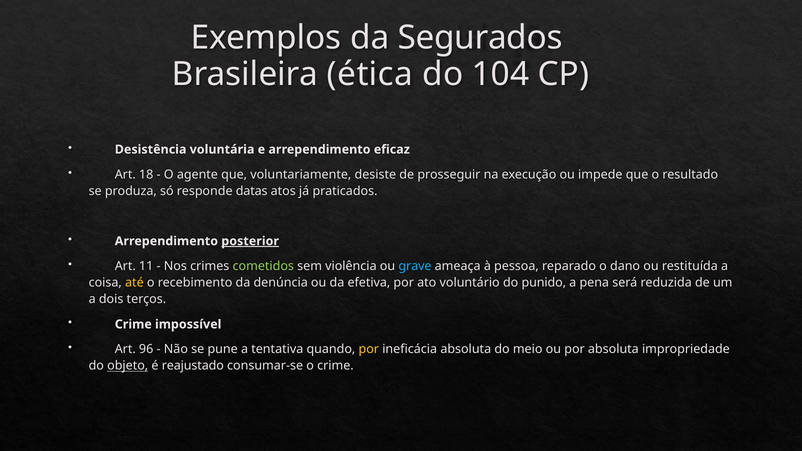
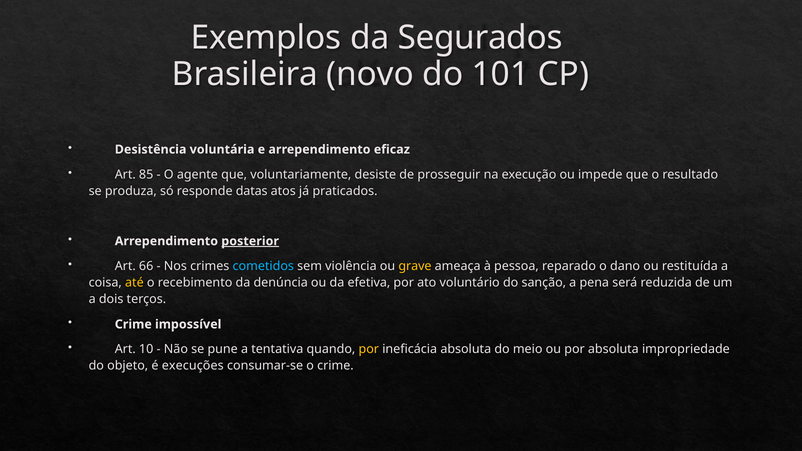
ética: ética -> novo
104: 104 -> 101
18: 18 -> 85
11: 11 -> 66
cometidos colour: light green -> light blue
grave colour: light blue -> yellow
punido: punido -> sanção
96: 96 -> 10
objeto underline: present -> none
reajustado: reajustado -> execuções
